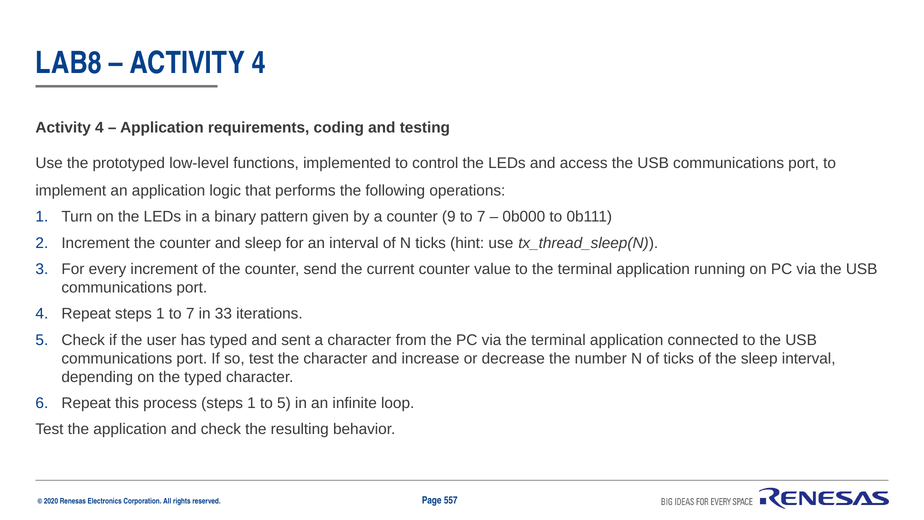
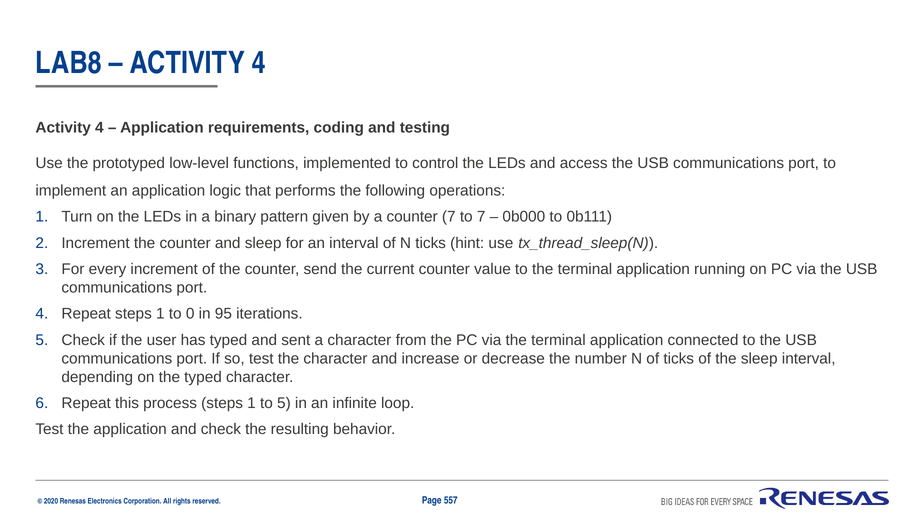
counter 9: 9 -> 7
1 to 7: 7 -> 0
33: 33 -> 95
